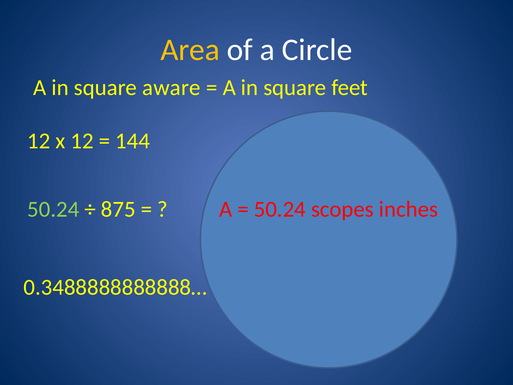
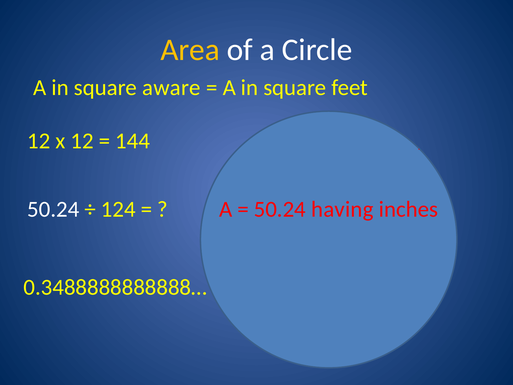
50.24 at (53, 209) colour: light green -> white
875: 875 -> 124
scopes: scopes -> having
